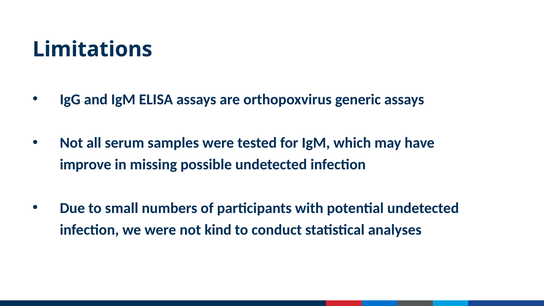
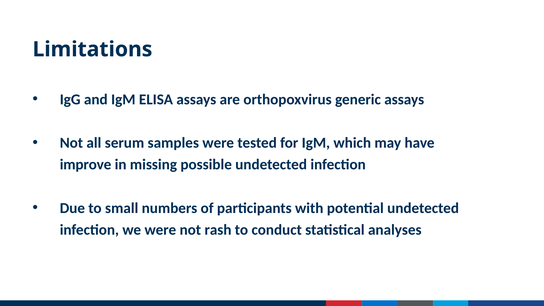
kind: kind -> rash
